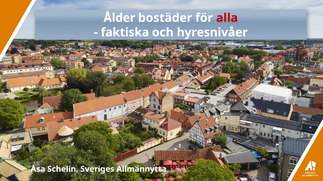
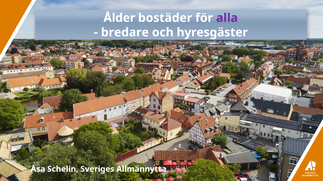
alla colour: red -> purple
faktiska: faktiska -> bredare
hyresnivåer: hyresnivåer -> hyresgäster
